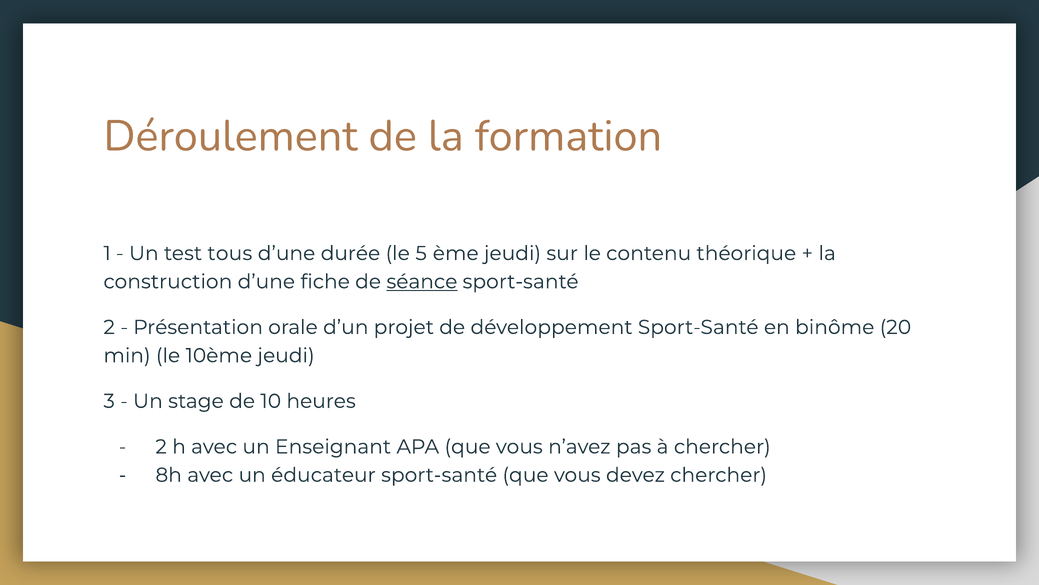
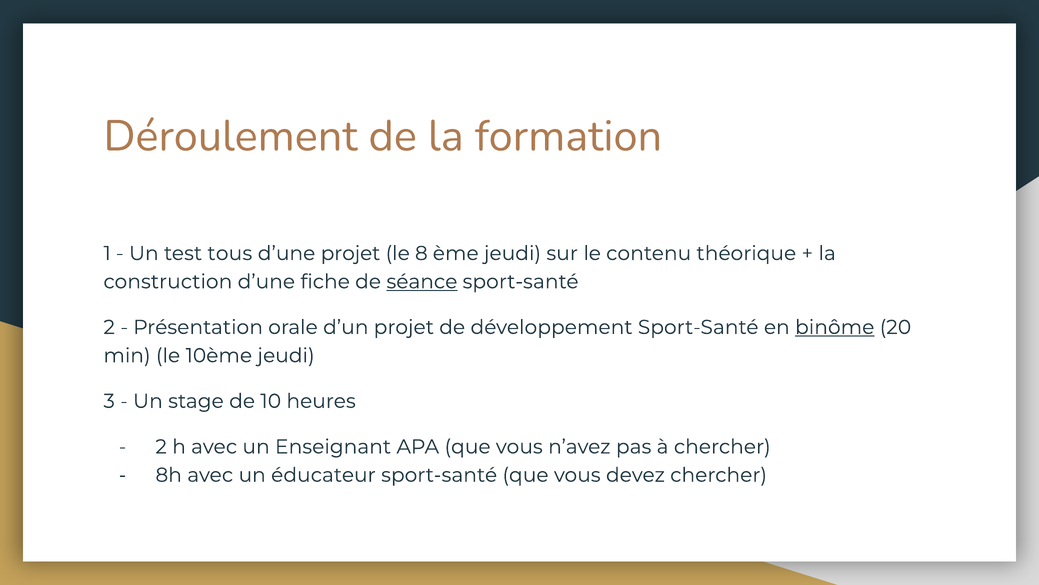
d’une durée: durée -> projet
5: 5 -> 8
binôme underline: none -> present
